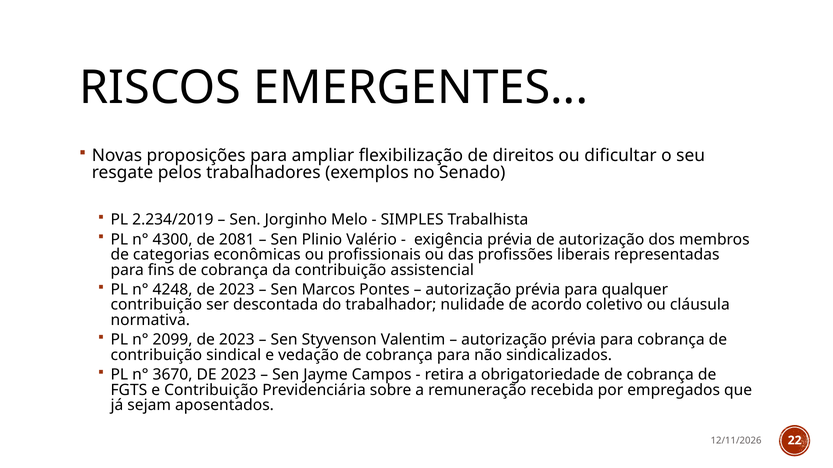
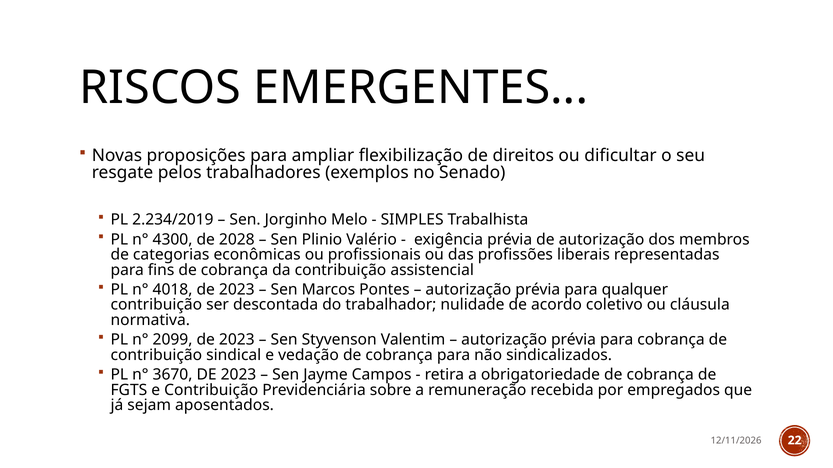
2081: 2081 -> 2028
4248: 4248 -> 4018
